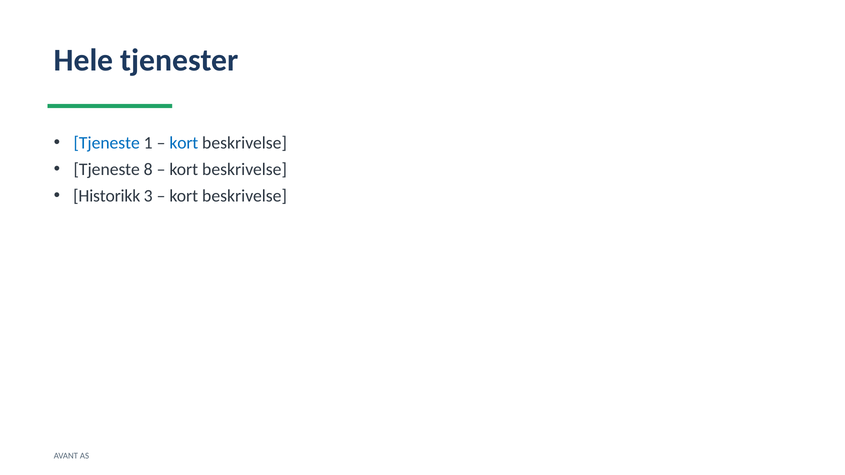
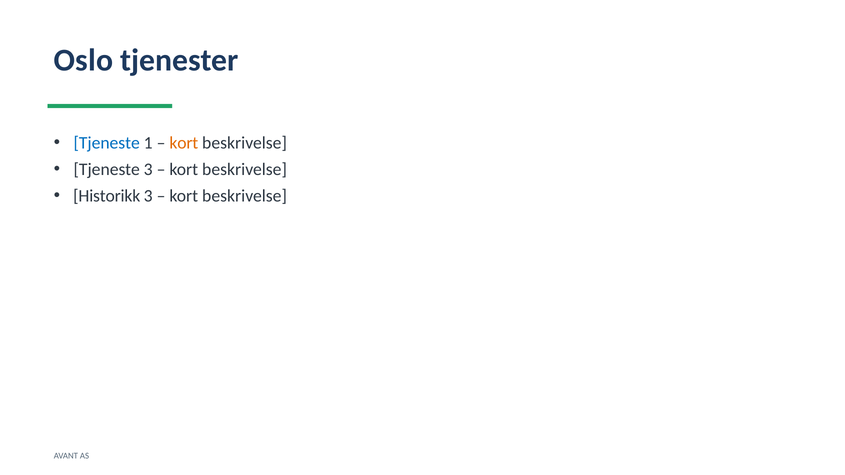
Hele: Hele -> Oslo
kort at (184, 143) colour: blue -> orange
Tjeneste 8: 8 -> 3
